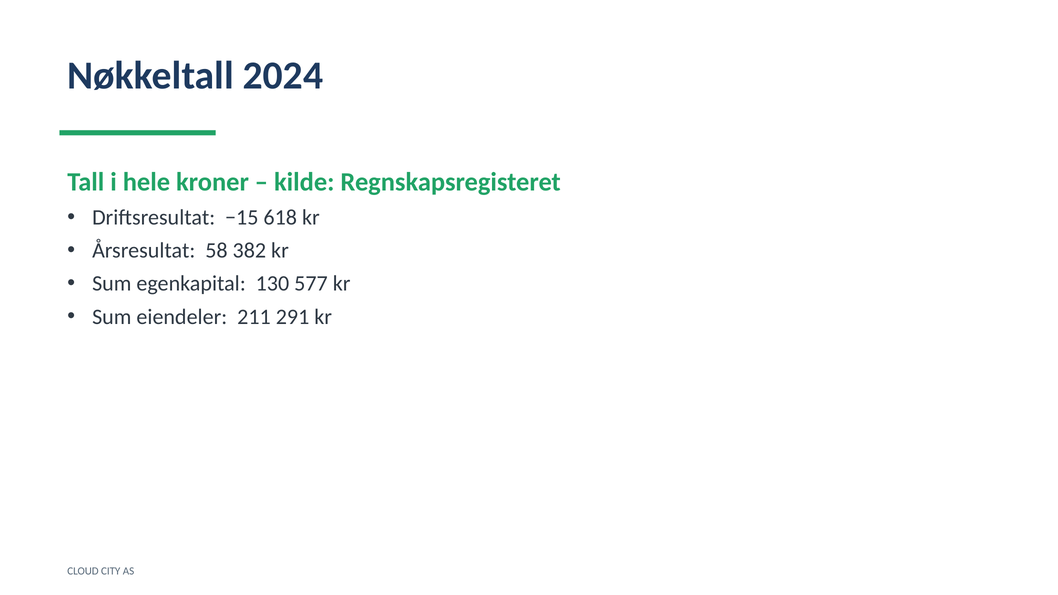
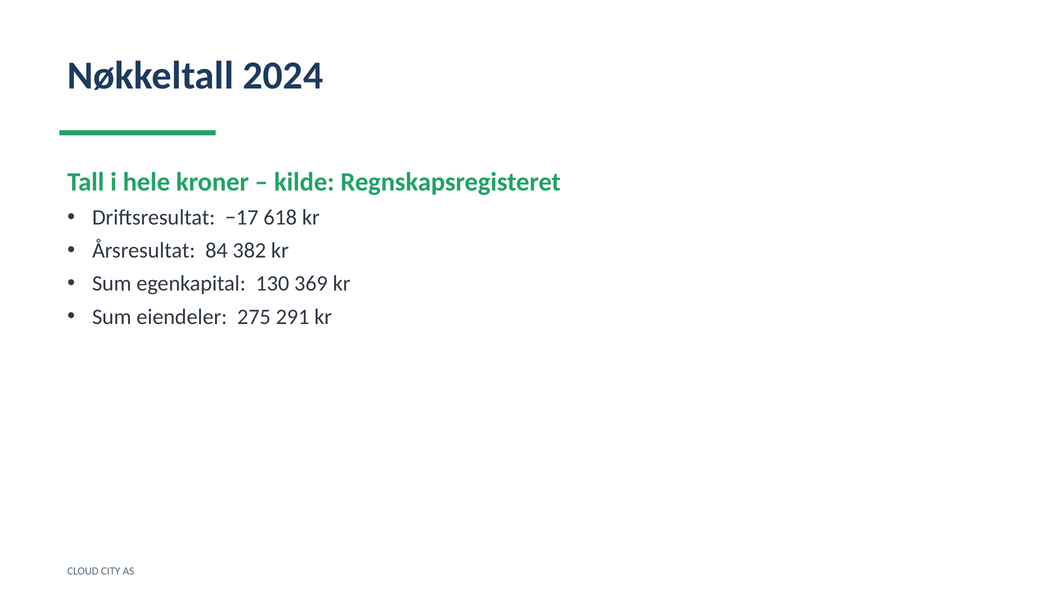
−15: −15 -> −17
58: 58 -> 84
577: 577 -> 369
211: 211 -> 275
